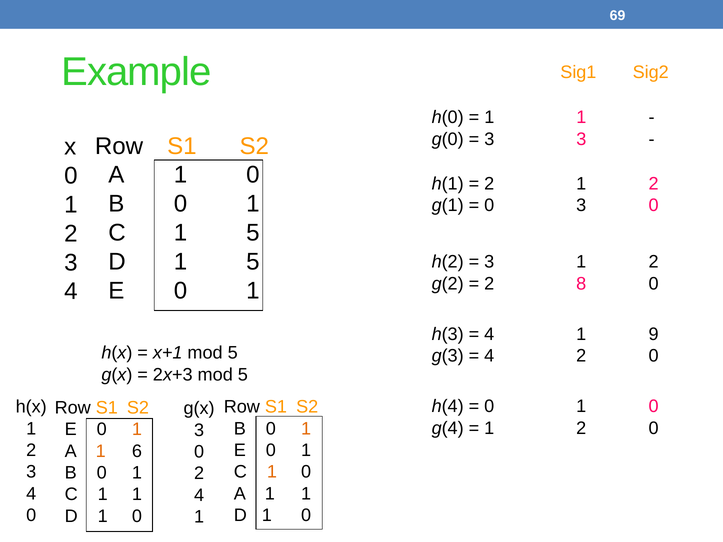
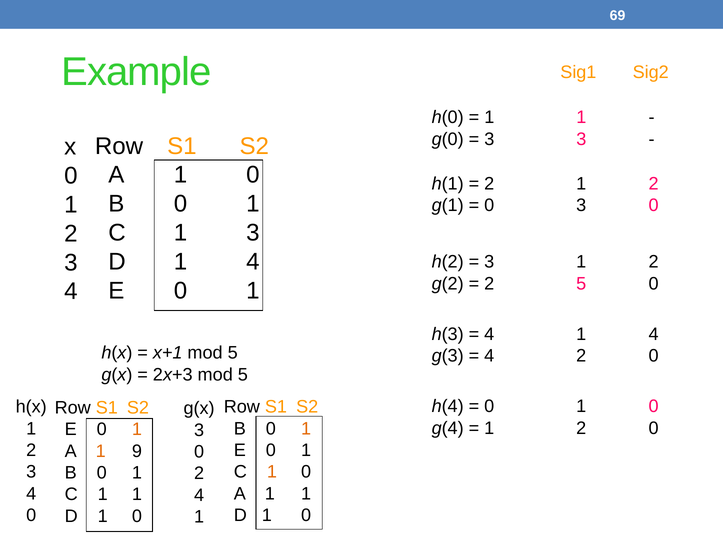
C 1 5: 5 -> 3
D 1 5: 5 -> 4
2 8: 8 -> 5
4 1 9: 9 -> 4
6: 6 -> 9
